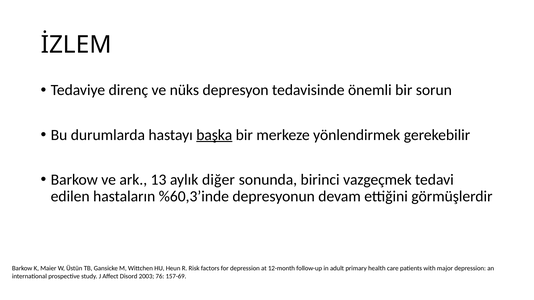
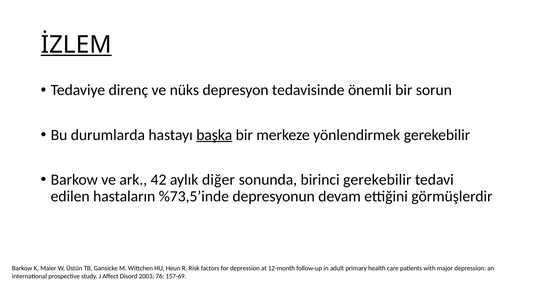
İZLEM underline: none -> present
13: 13 -> 42
birinci vazgeçmek: vazgeçmek -> gerekebilir
%60,3’inde: %60,3’inde -> %73,5’inde
